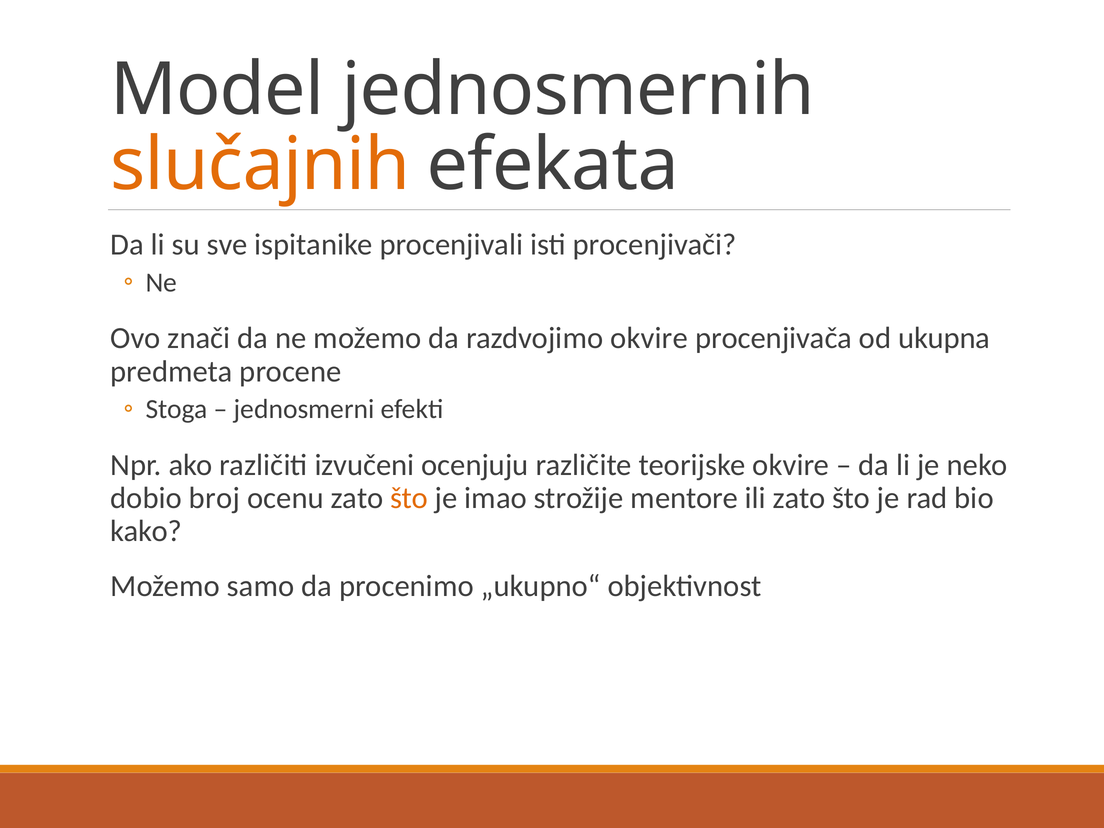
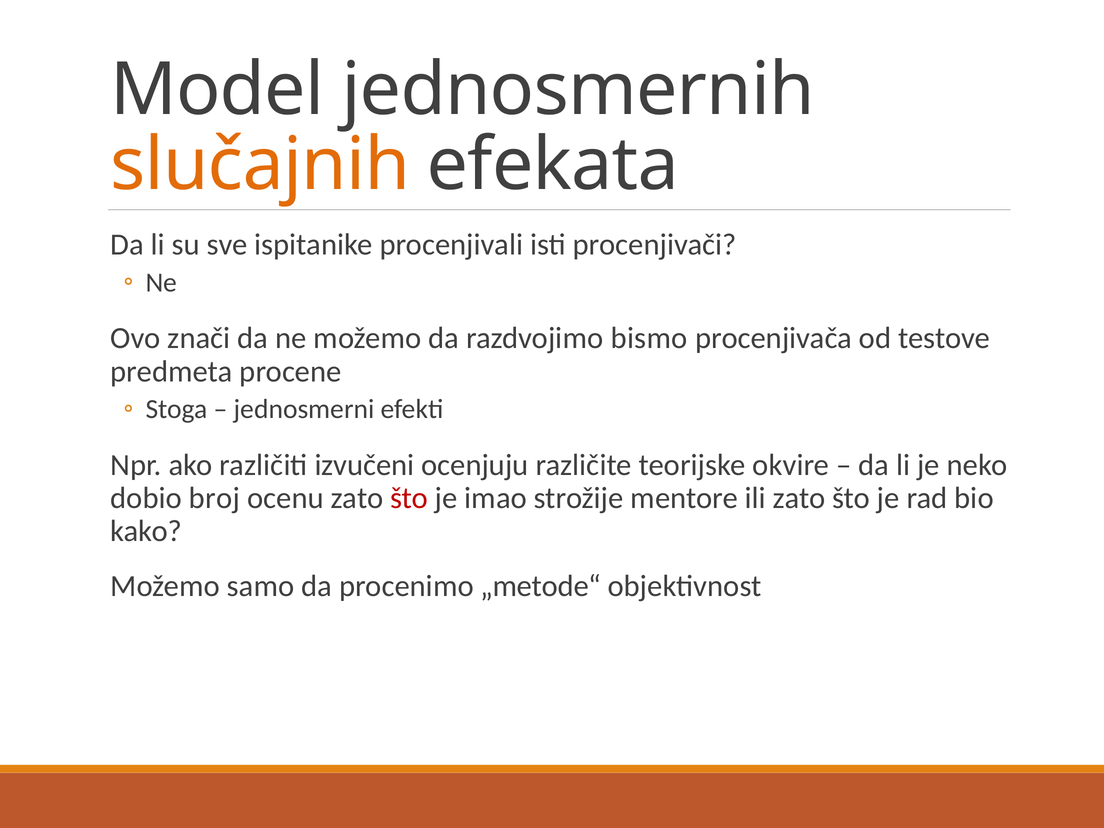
razdvojimo okvire: okvire -> bismo
ukupna: ukupna -> testove
što at (409, 498) colour: orange -> red
„ukupno“: „ukupno“ -> „metode“
